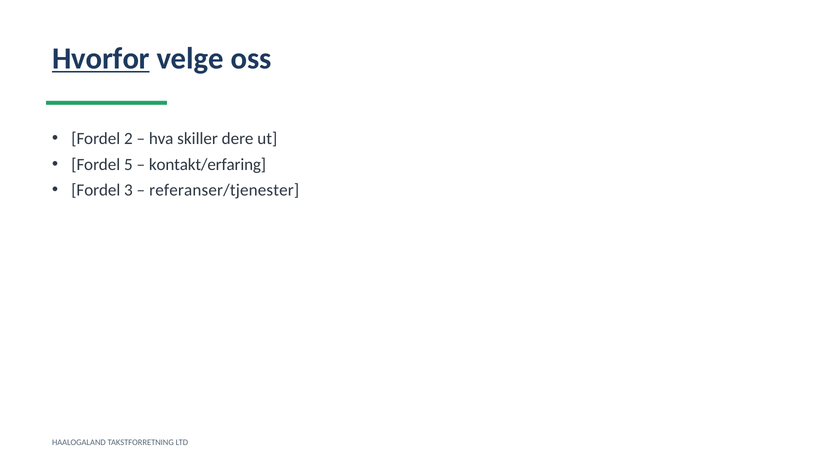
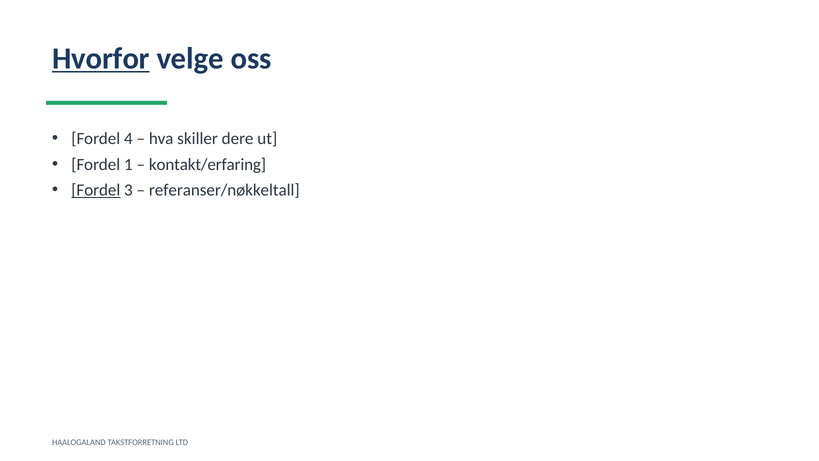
2: 2 -> 4
5: 5 -> 1
Fordel at (96, 190) underline: none -> present
referanser/tjenester: referanser/tjenester -> referanser/nøkkeltall
